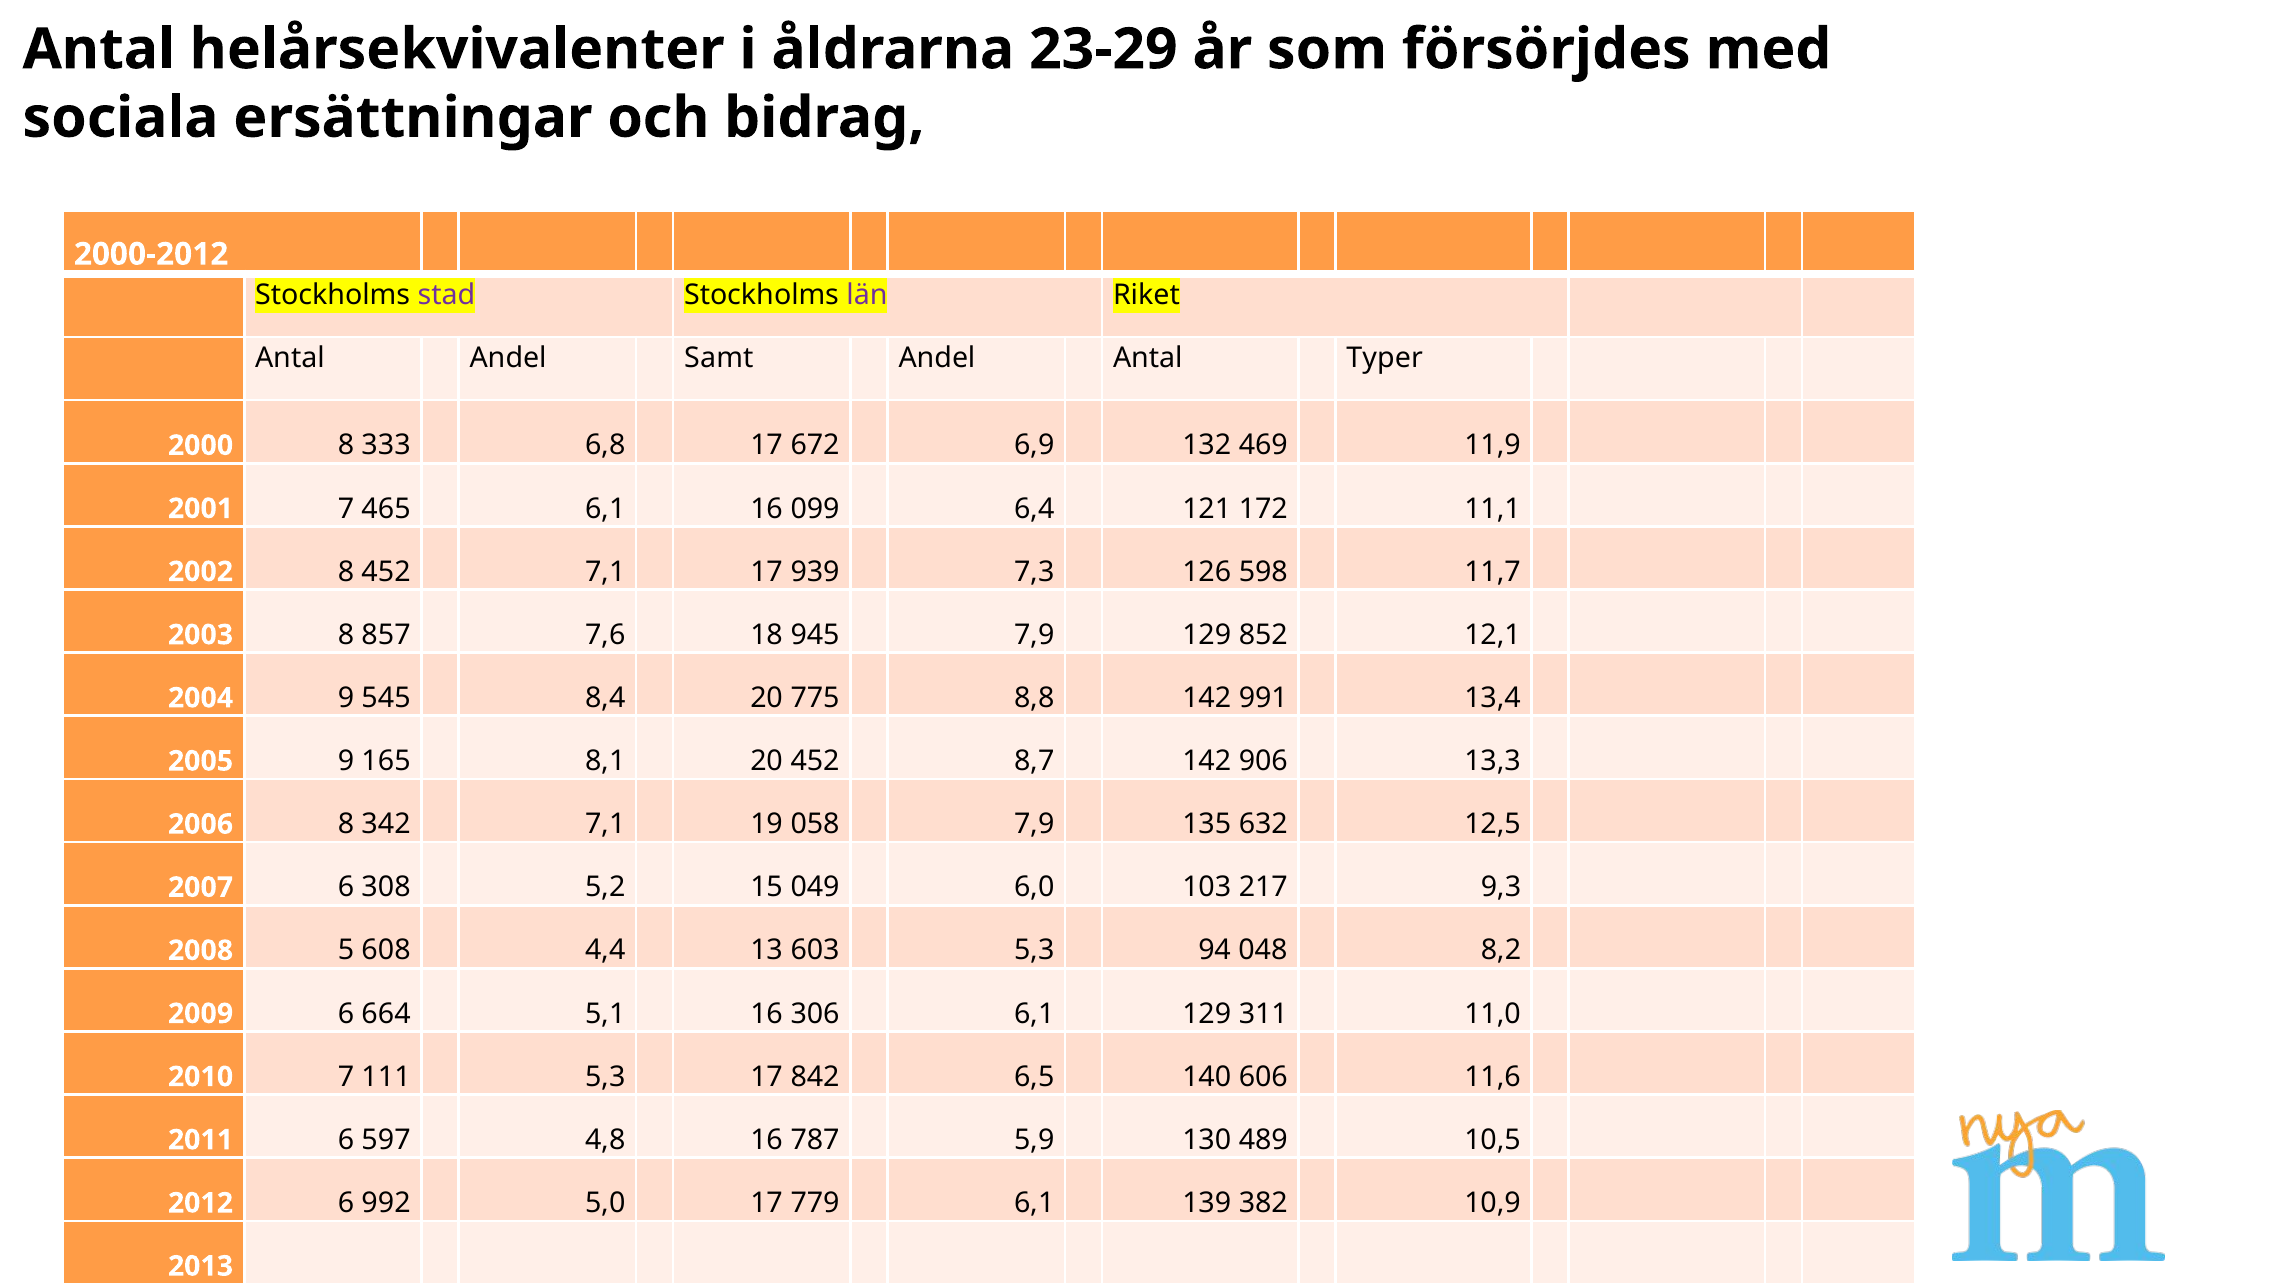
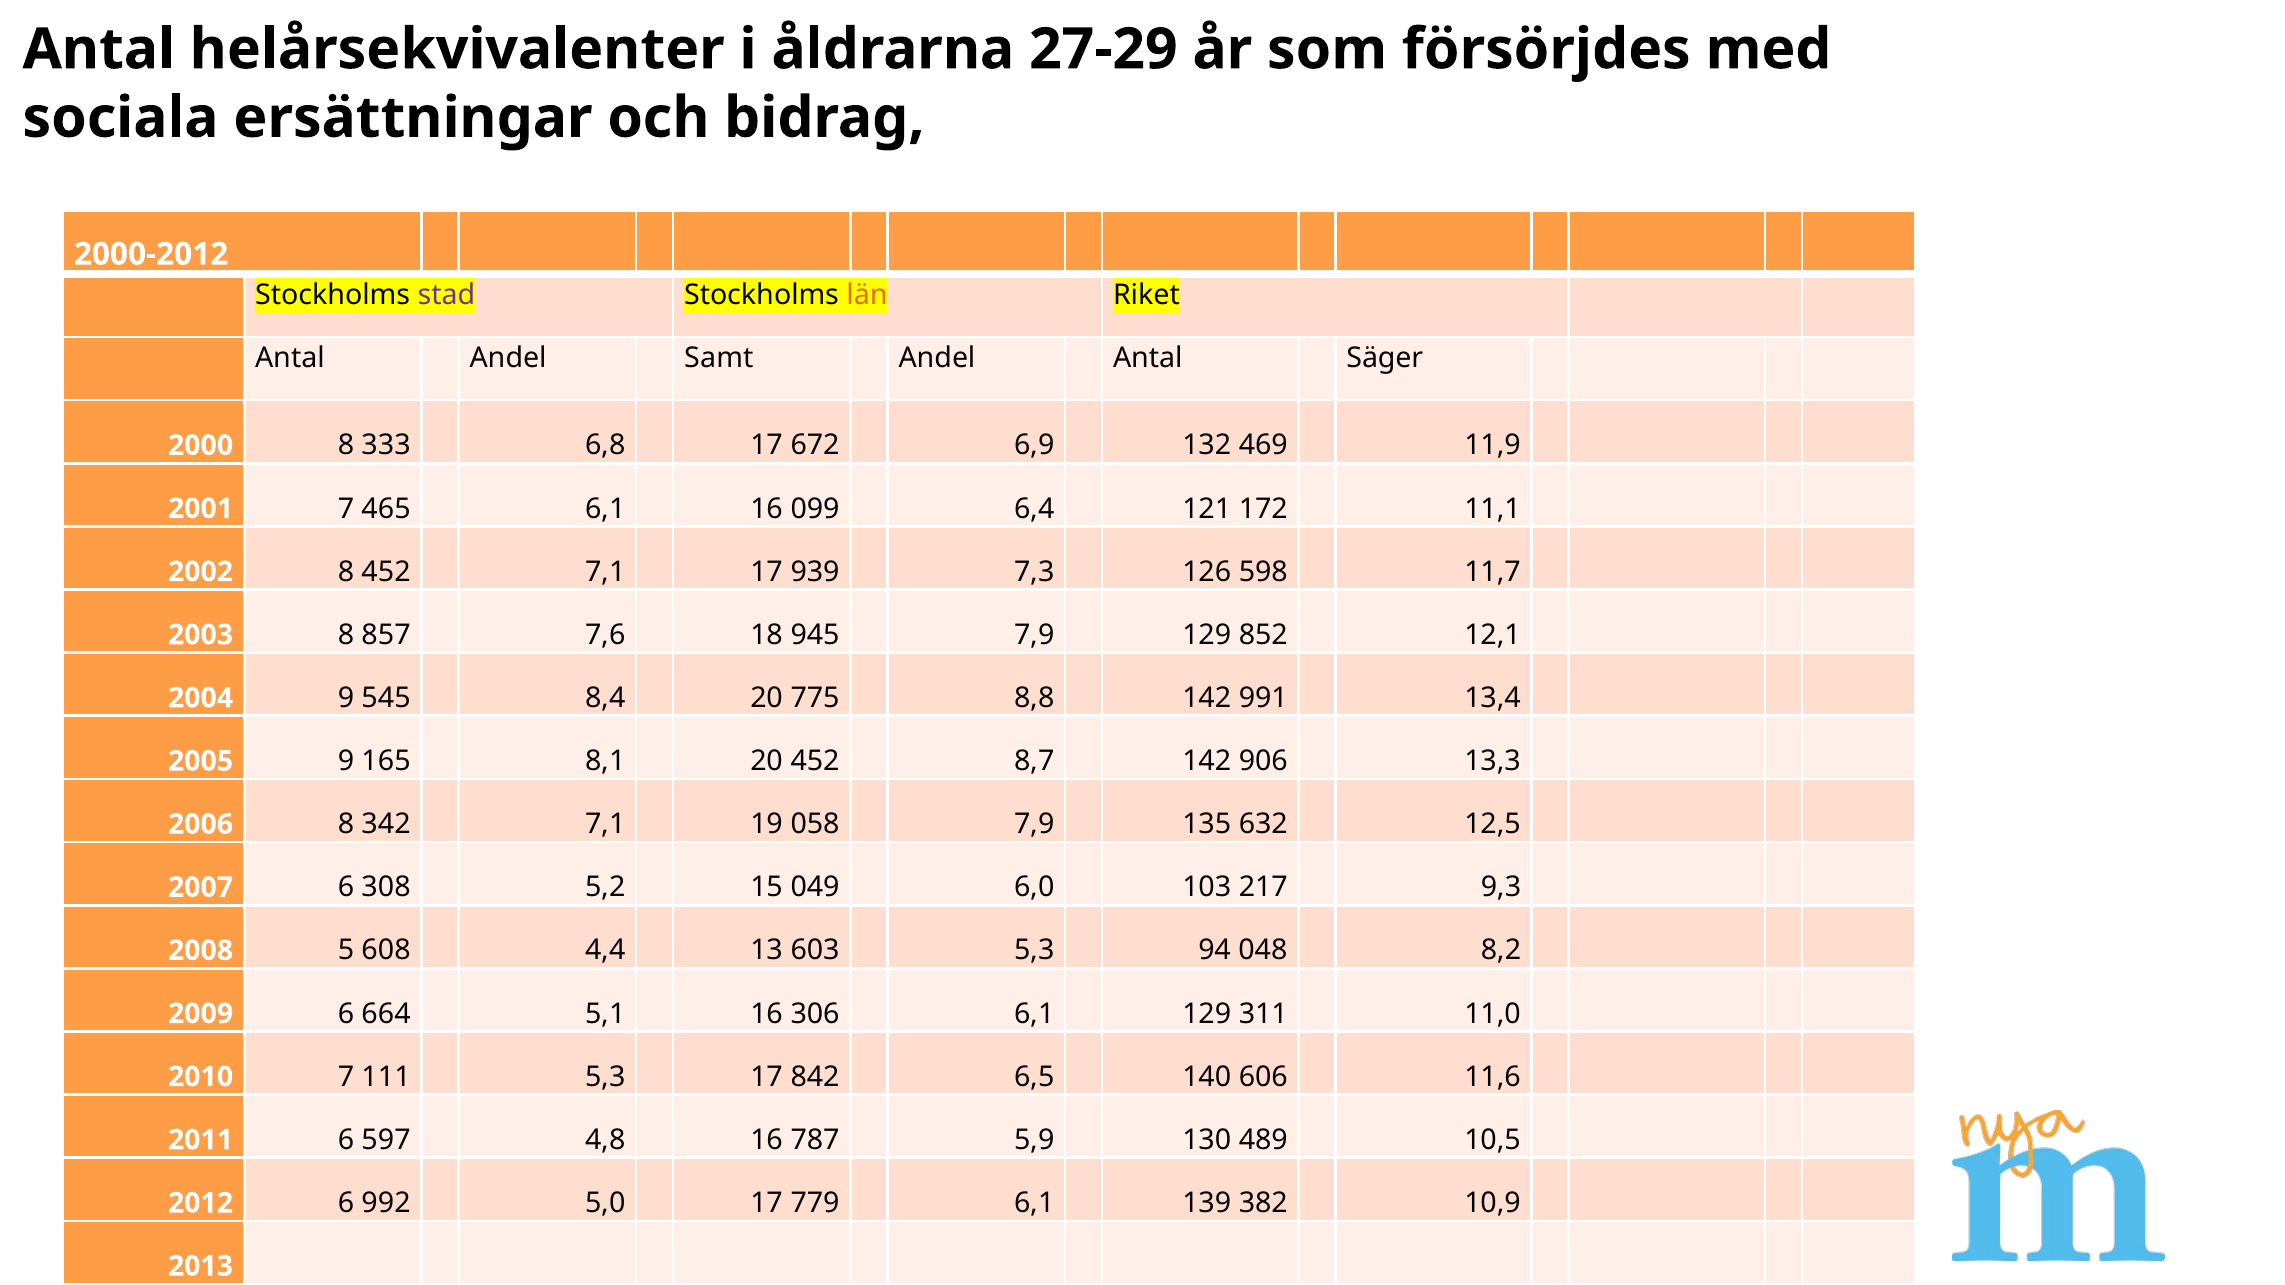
23-29: 23-29 -> 27-29
län colour: purple -> orange
Typer: Typer -> Säger
